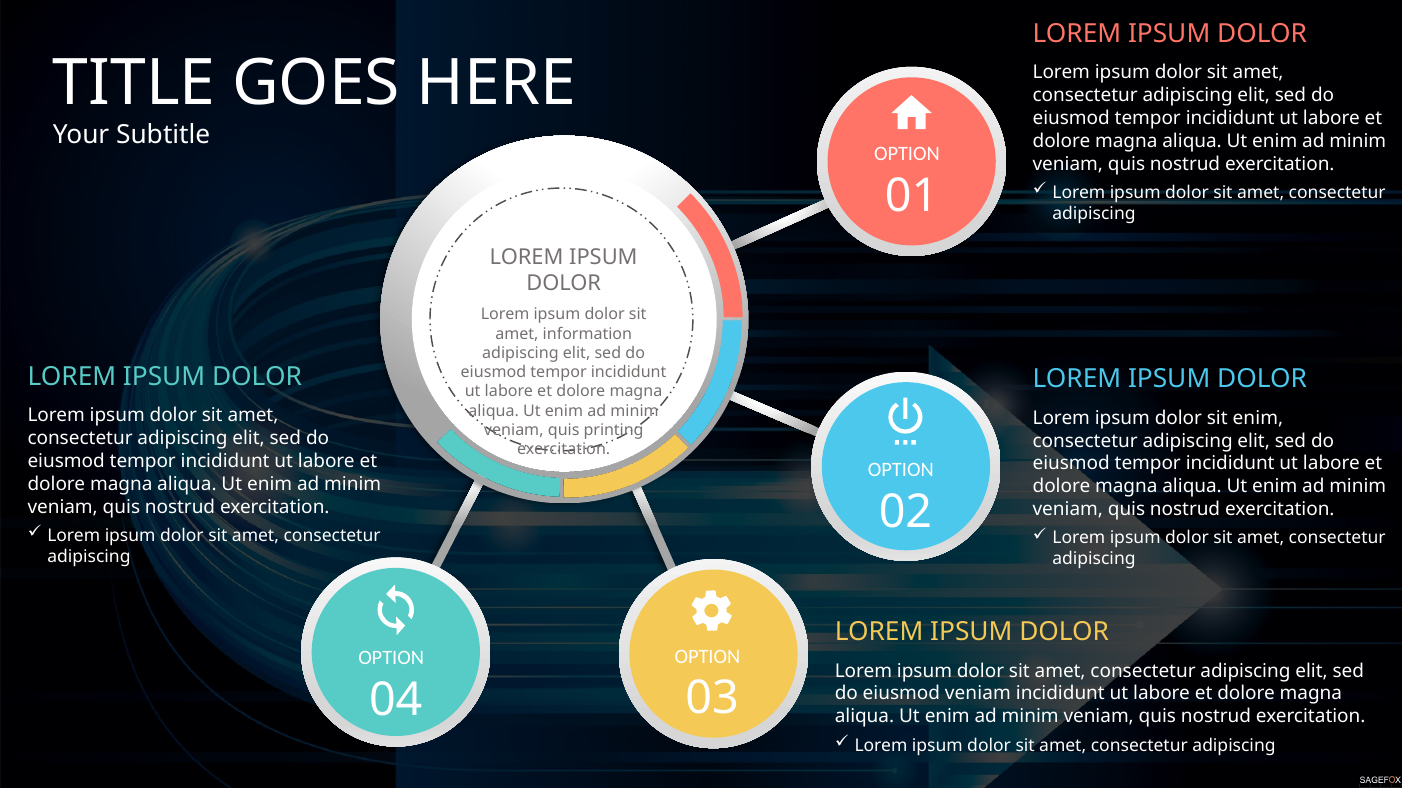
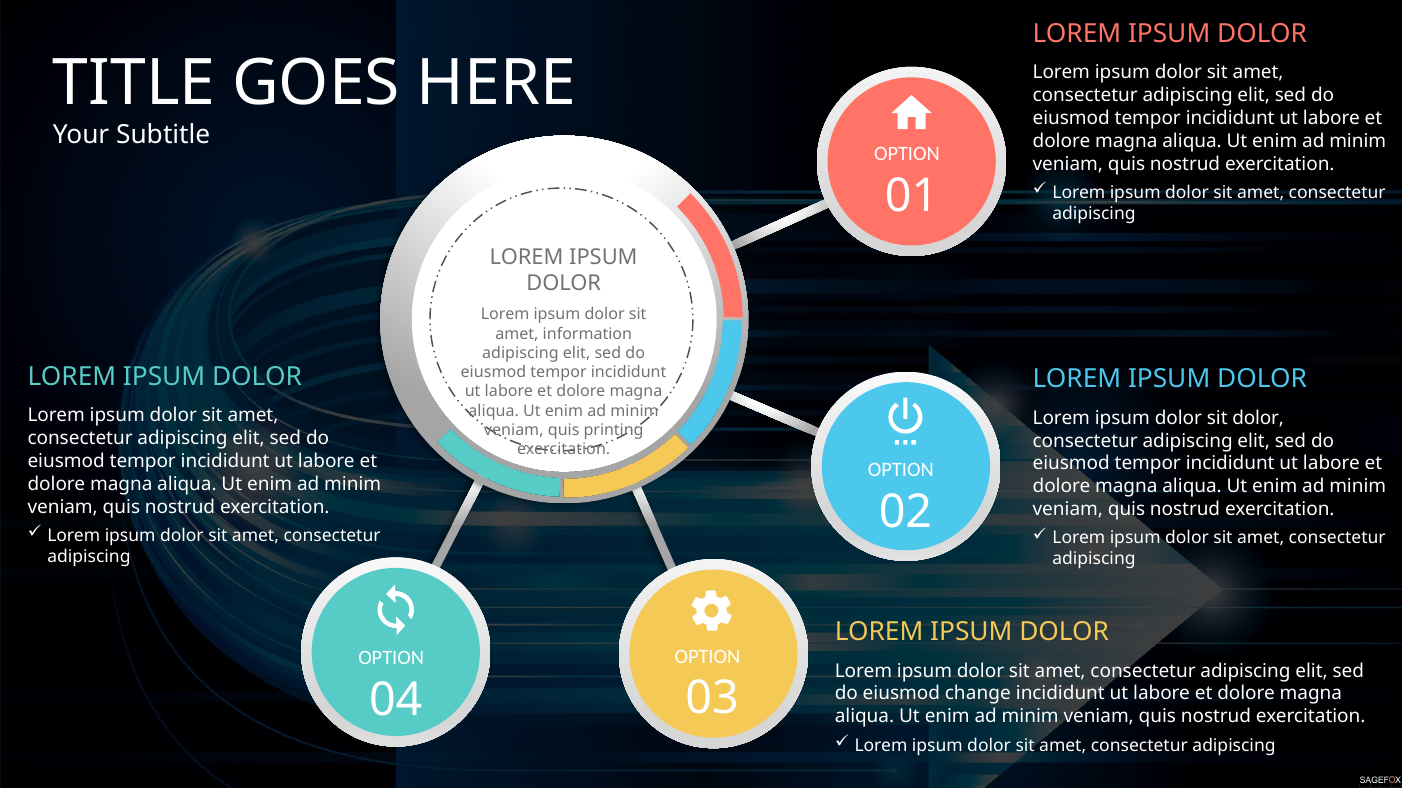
sit enim: enim -> dolor
eiusmod veniam: veniam -> change
